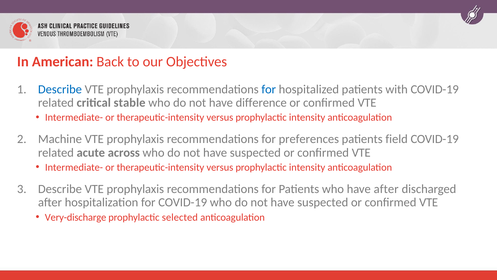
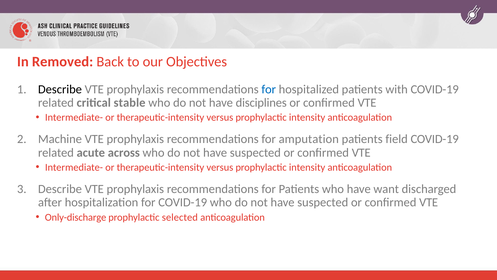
American: American -> Removed
Describe at (60, 89) colour: blue -> black
difference: difference -> disciplines
preferences: preferences -> amputation
have after: after -> want
Very-discharge: Very-discharge -> Only-discharge
